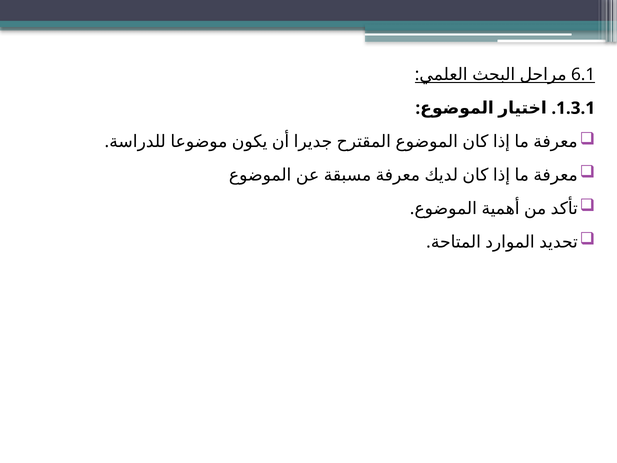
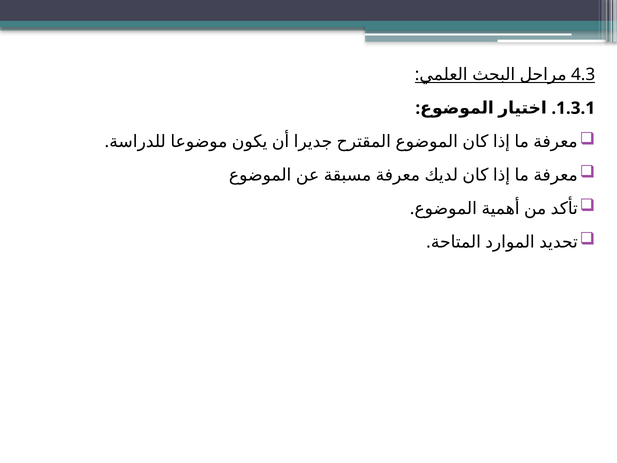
6.1: 6.1 -> 4.3
